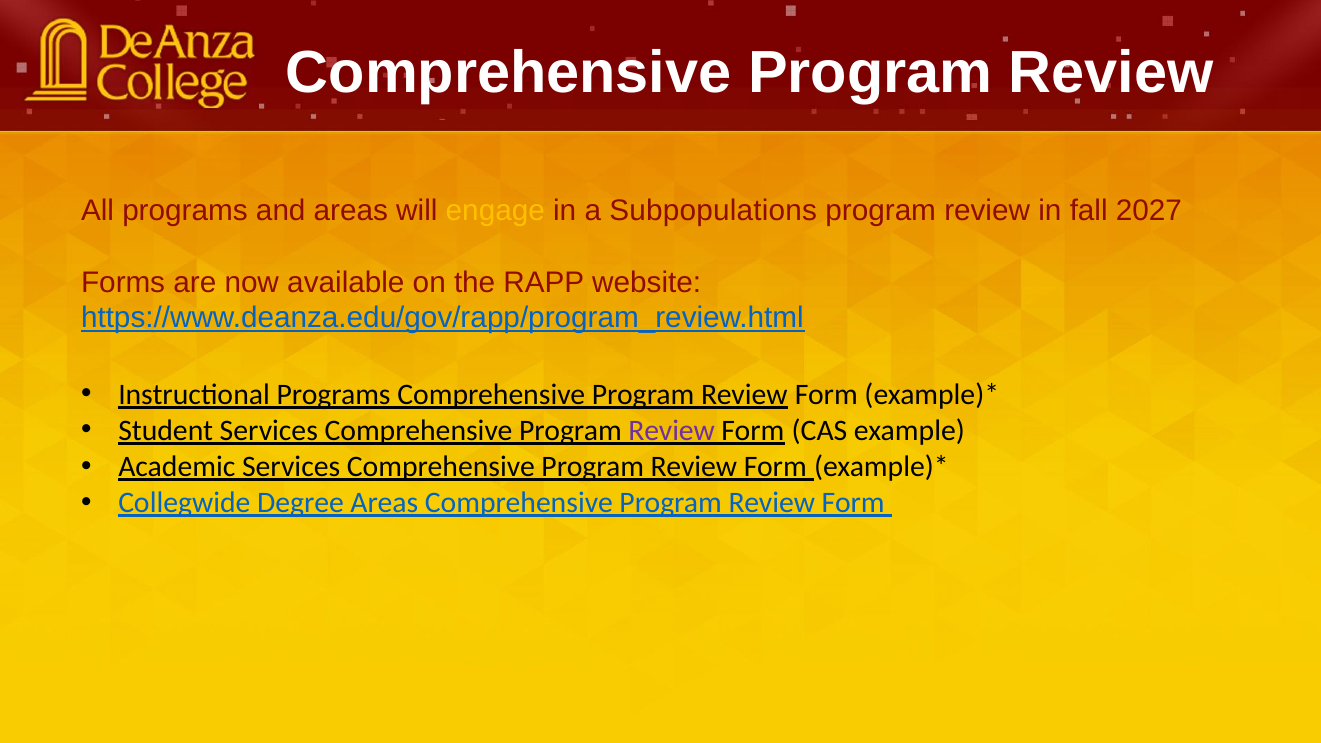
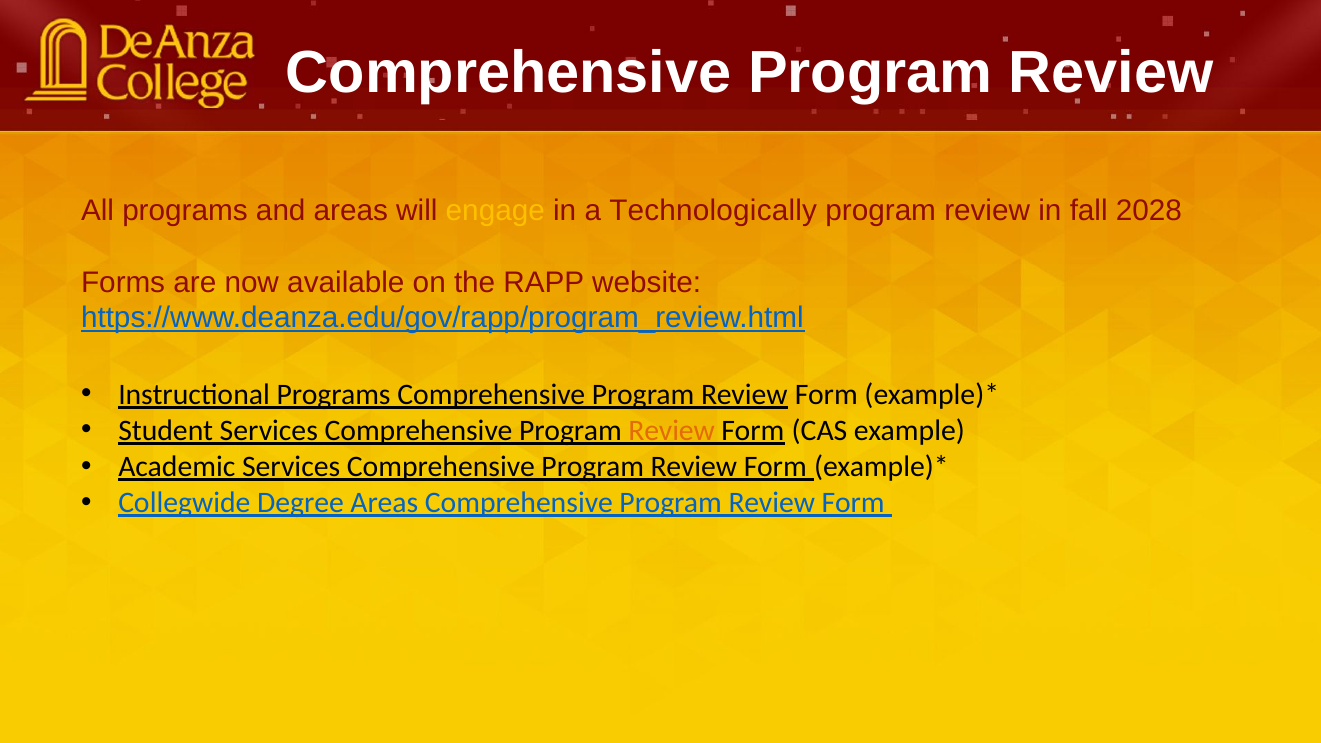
Subpopulations: Subpopulations -> Technologically
2027: 2027 -> 2028
Review at (672, 431) colour: purple -> orange
